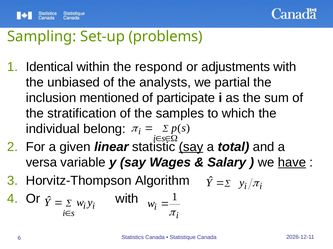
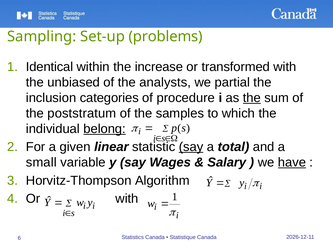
respond: respond -> increase
adjustments: adjustments -> transformed
mentioned: mentioned -> categories
participate: participate -> procedure
the at (252, 98) underline: none -> present
stratification: stratification -> poststratum
belong underline: none -> present
versa: versa -> small
